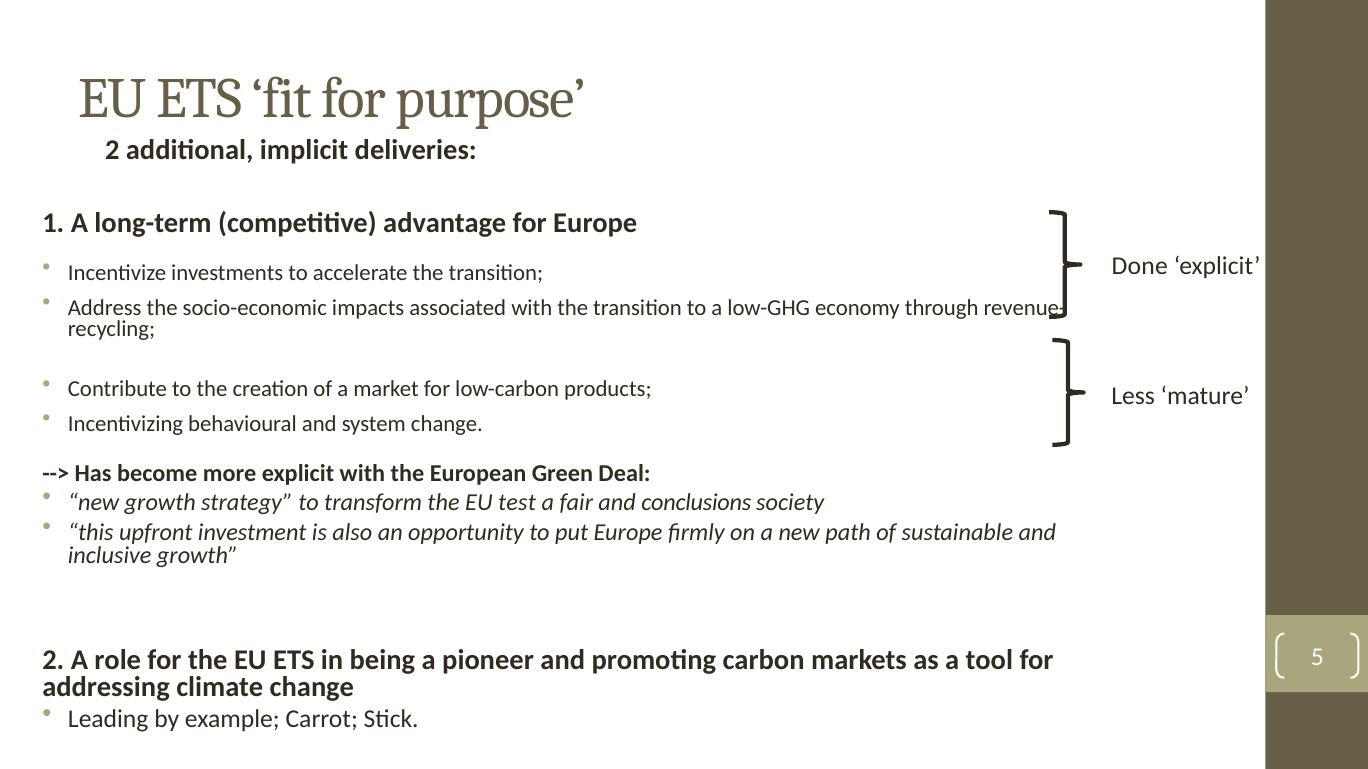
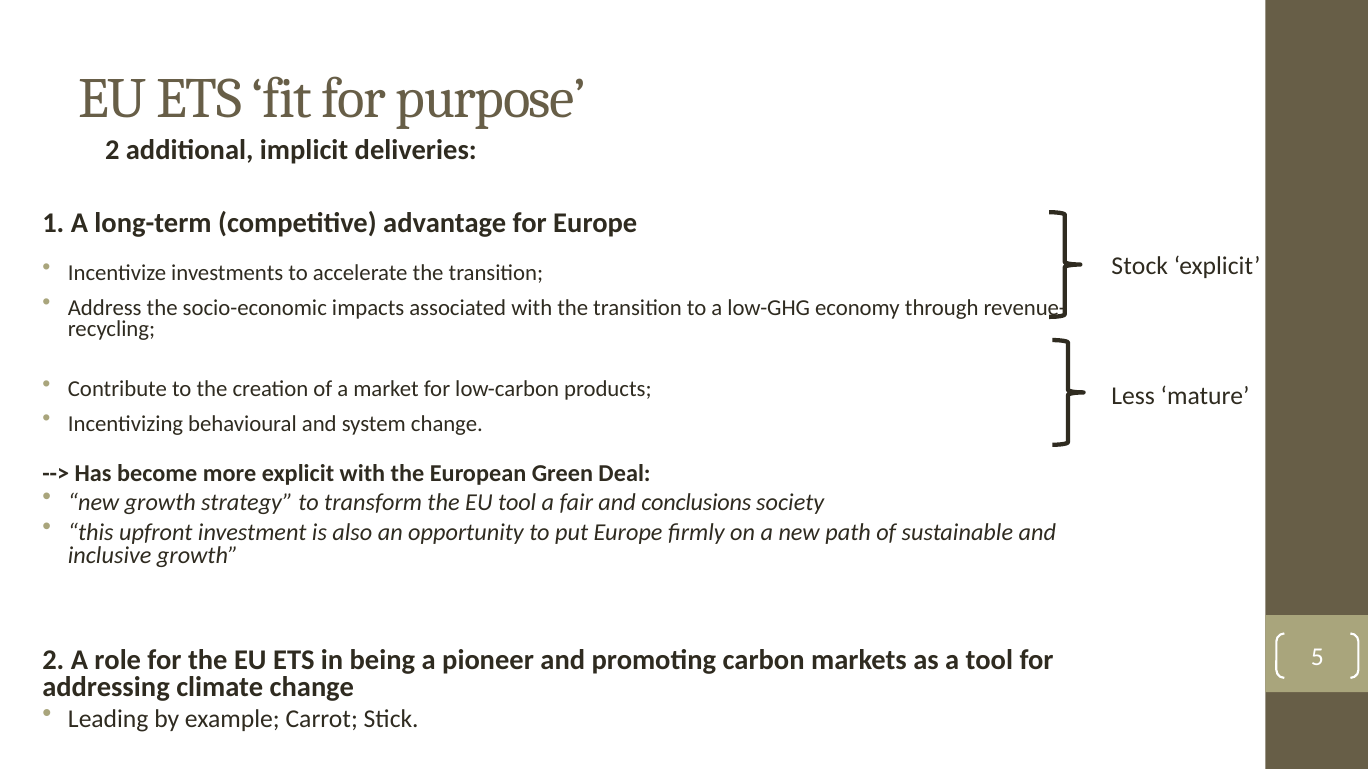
Done: Done -> Stock
EU test: test -> tool
